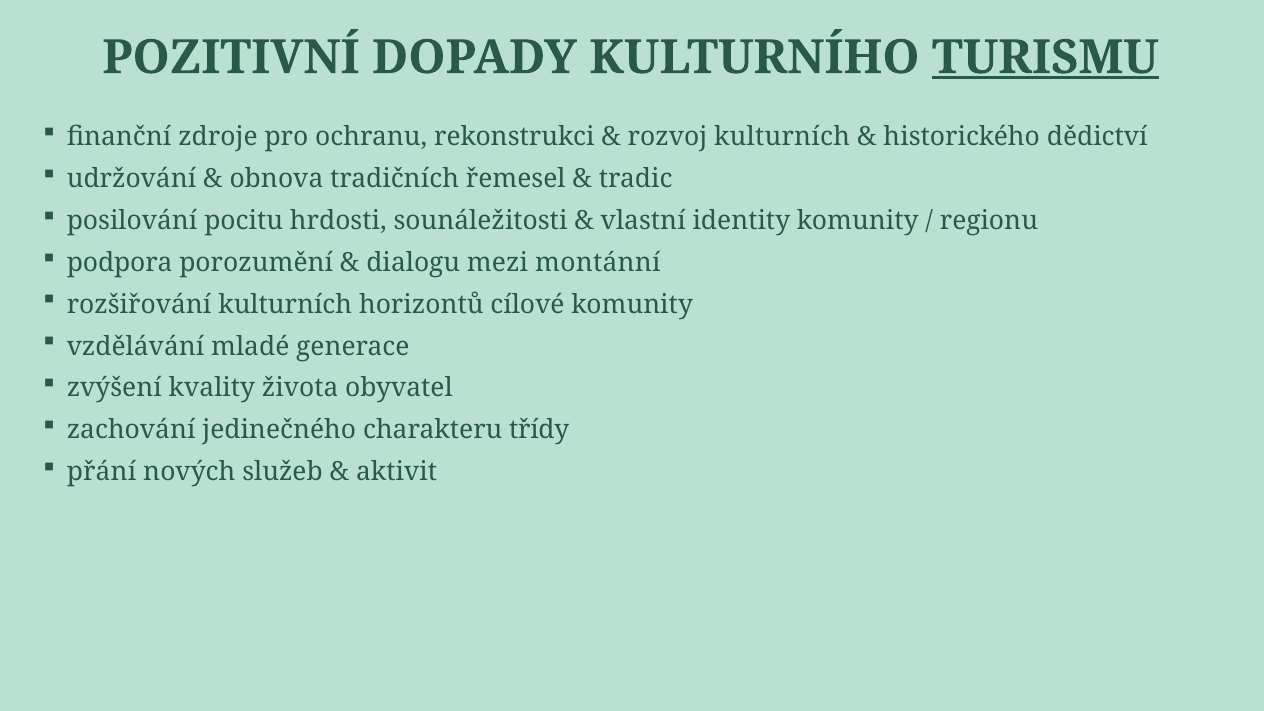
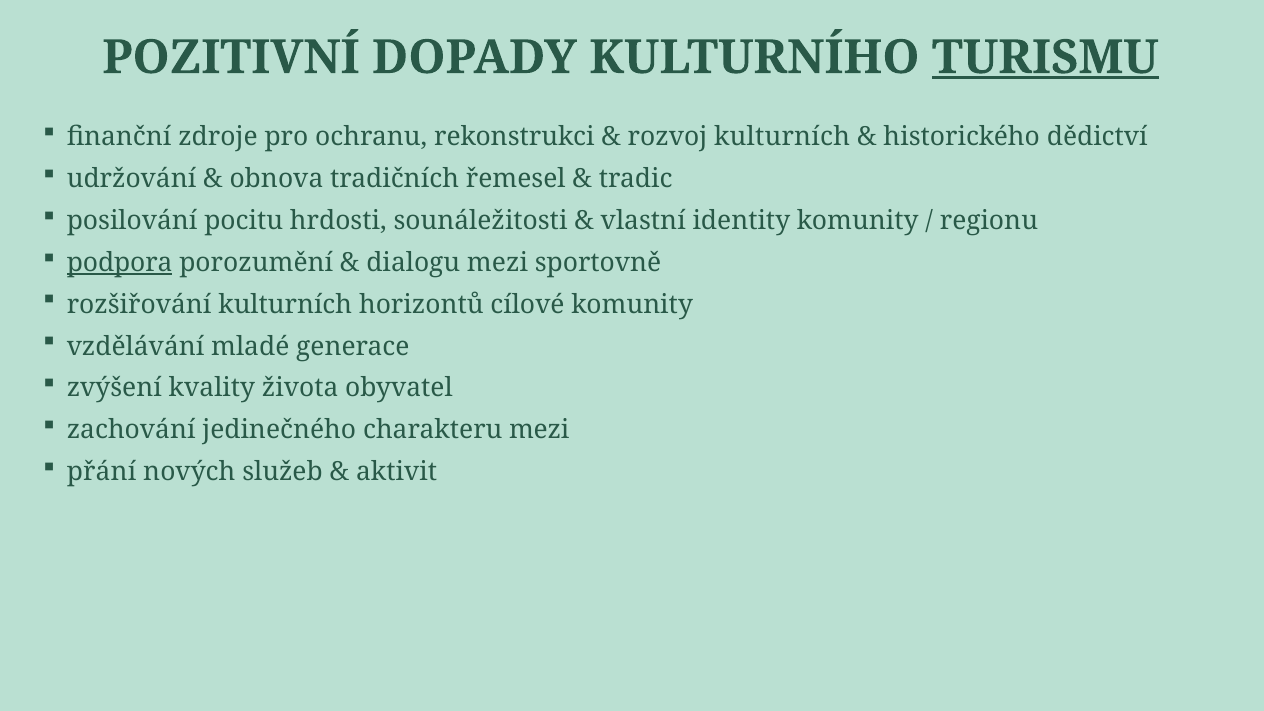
podpora underline: none -> present
montánní: montánní -> sportovně
charakteru třídy: třídy -> mezi
